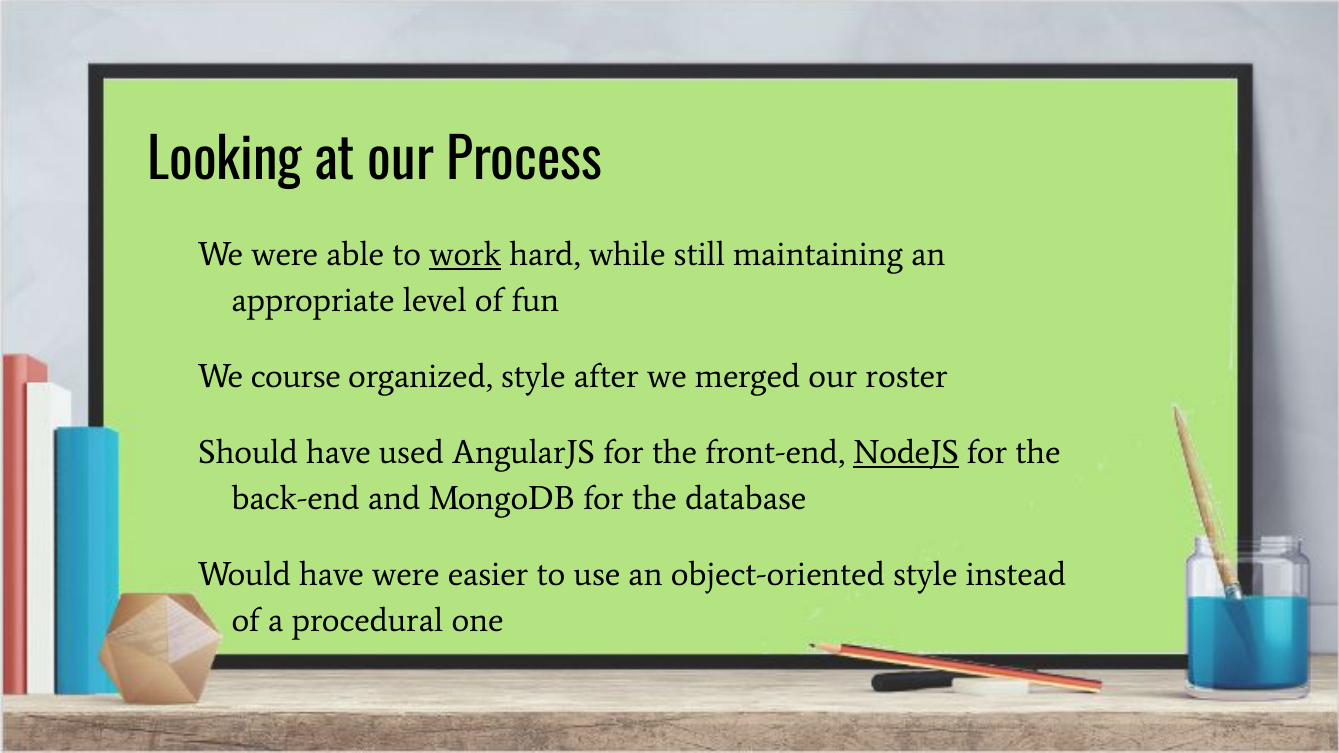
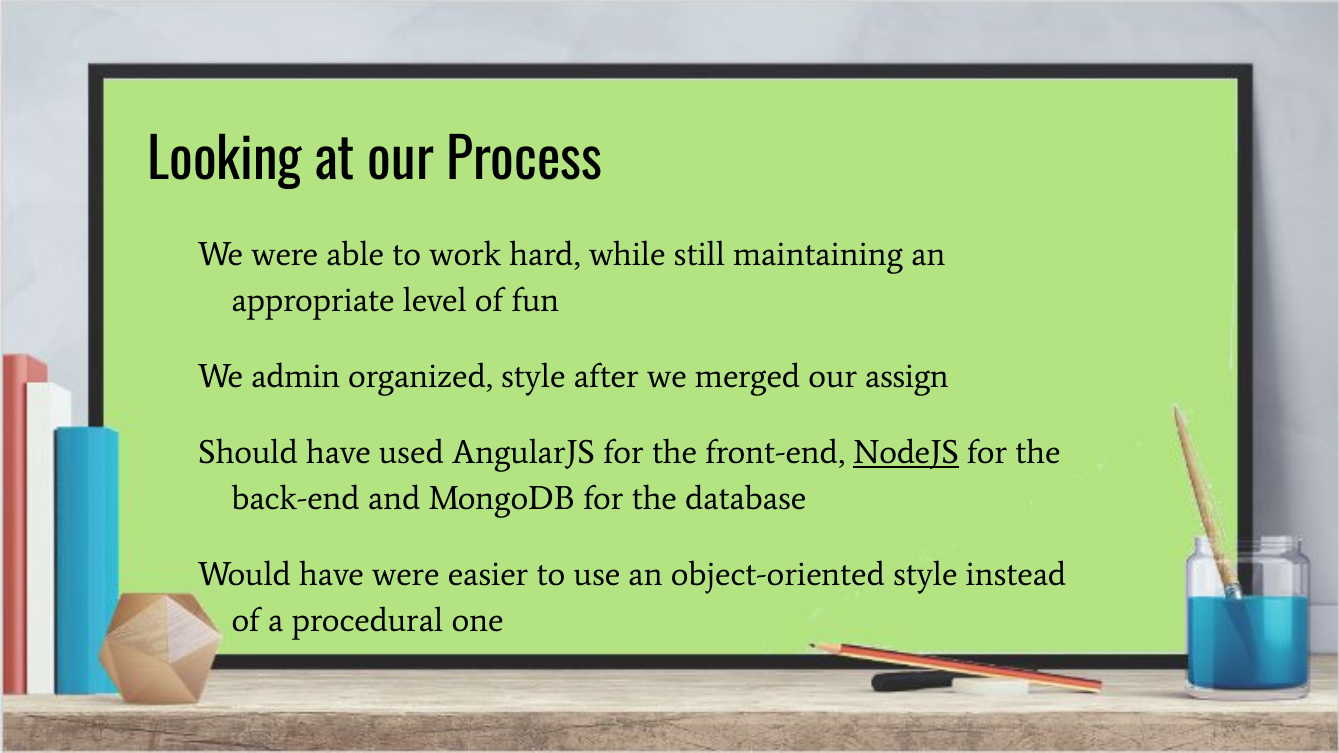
work underline: present -> none
course: course -> admin
roster: roster -> assign
